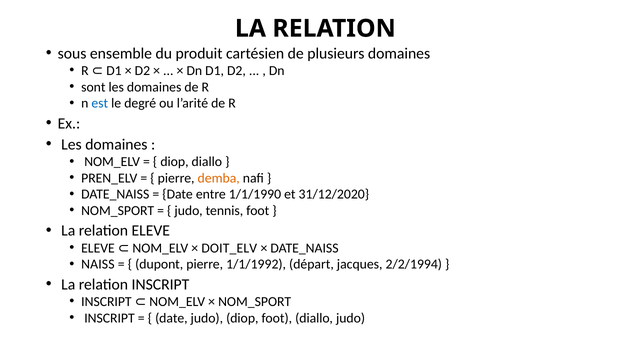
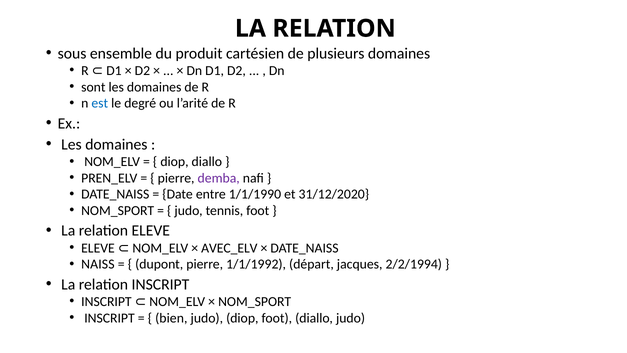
demba colour: orange -> purple
DOIT_ELV: DOIT_ELV -> AVEC_ELV
date at (171, 318): date -> bien
